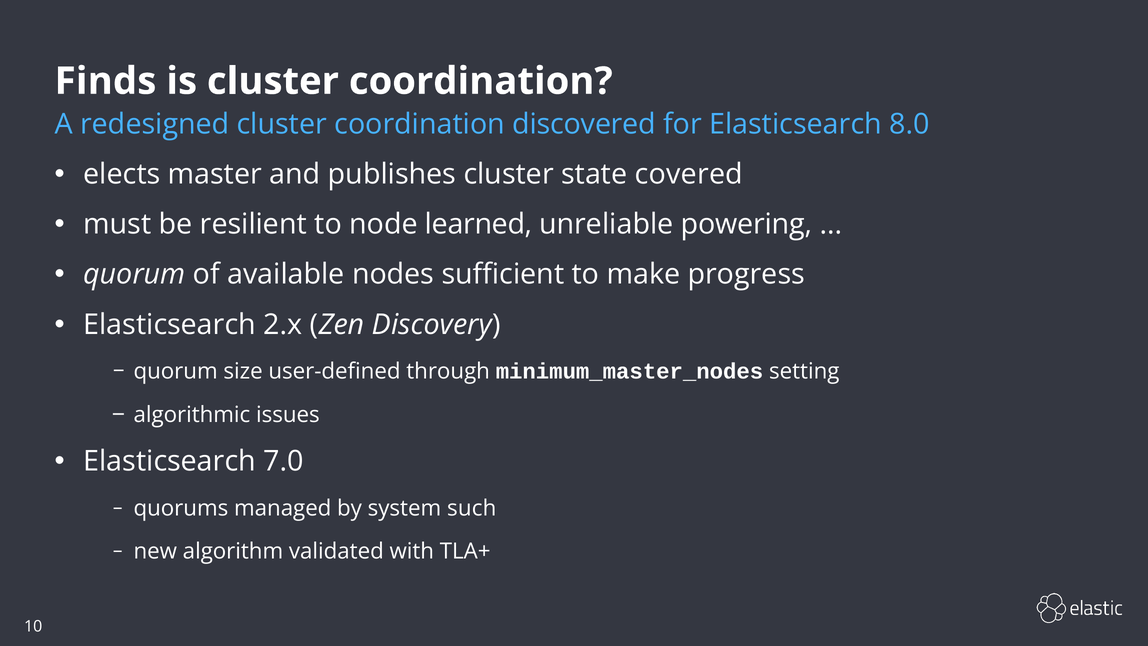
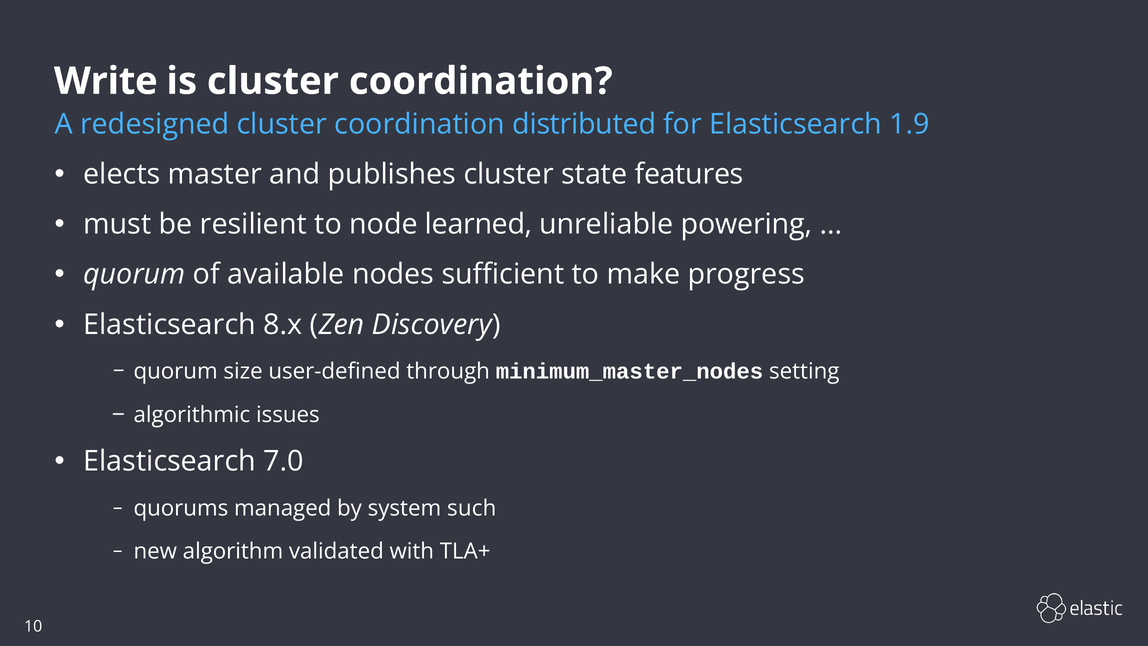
Finds: Finds -> Write
discovered: discovered -> distributed
8.0: 8.0 -> 1.9
covered: covered -> features
2.x: 2.x -> 8.x
